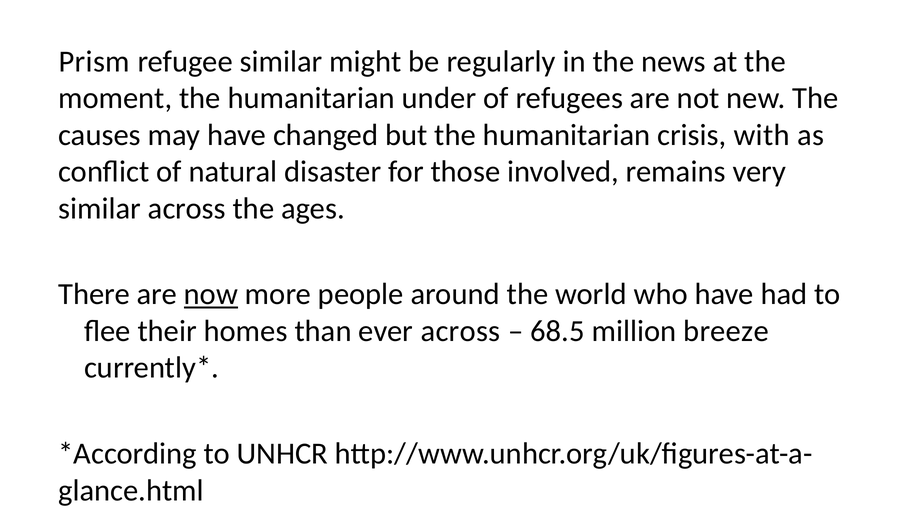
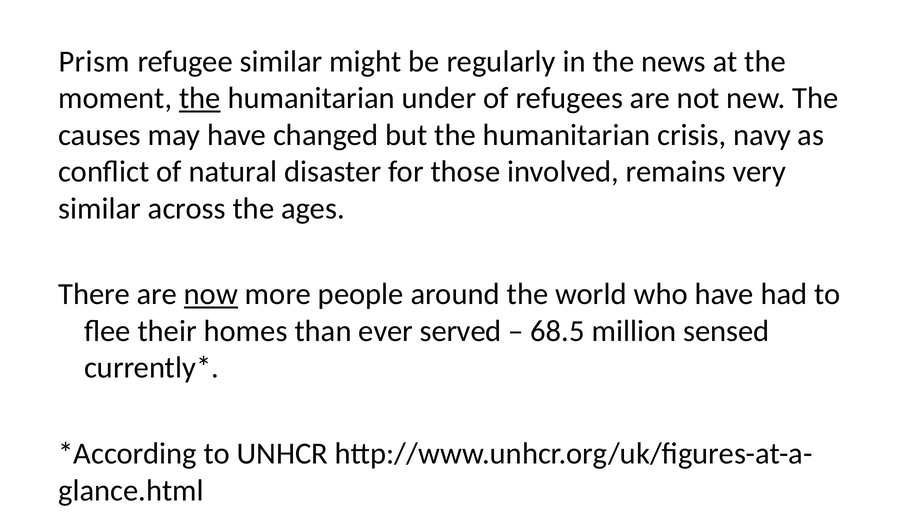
the at (200, 98) underline: none -> present
with: with -> navy
ever across: across -> served
breeze: breeze -> sensed
